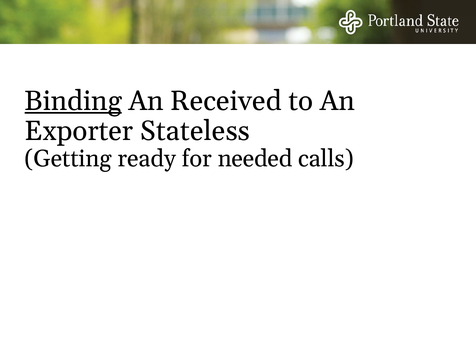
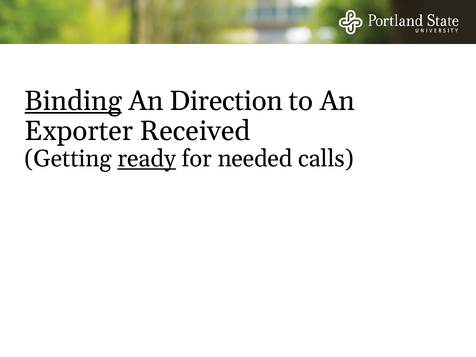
Received: Received -> Direction
Stateless: Stateless -> Received
ready underline: none -> present
